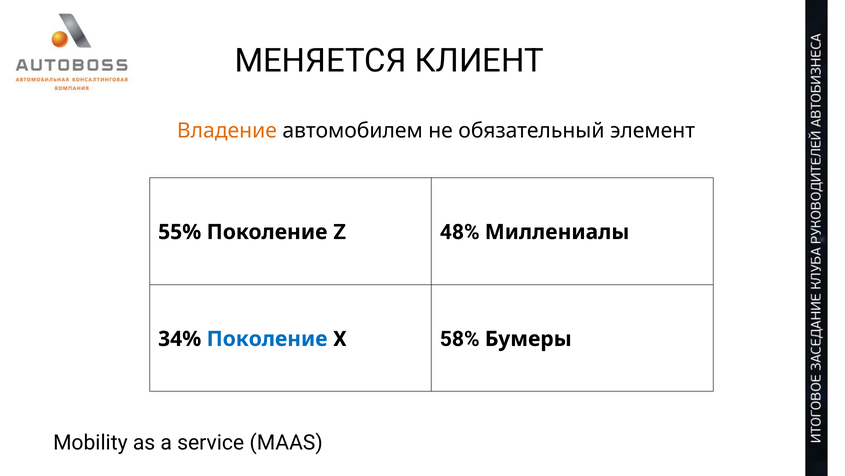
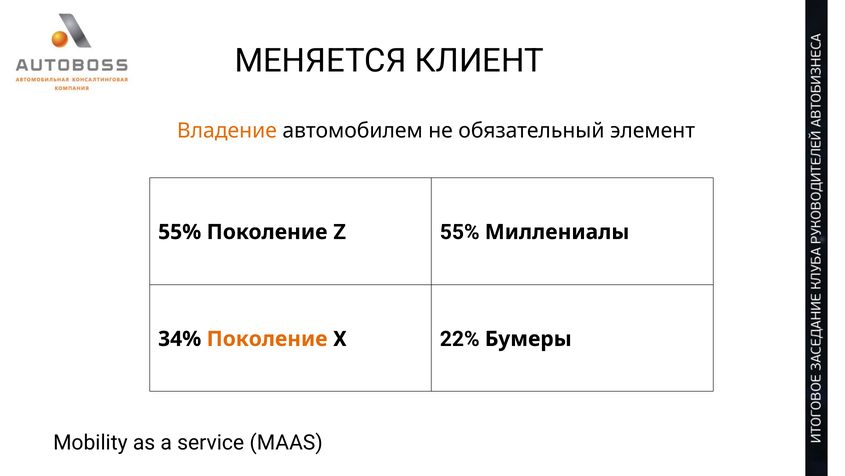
Z 48%: 48% -> 55%
Поколение at (267, 339) colour: blue -> orange
58%: 58% -> 22%
